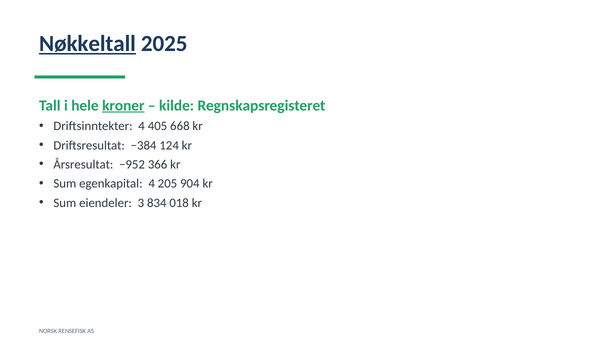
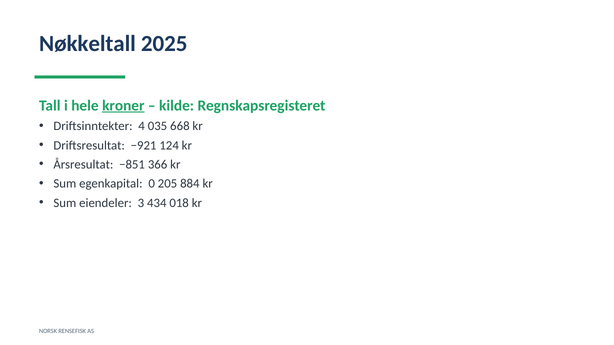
Nøkkeltall underline: present -> none
405: 405 -> 035
−384: −384 -> −921
−952: −952 -> −851
egenkapital 4: 4 -> 0
904: 904 -> 884
834: 834 -> 434
